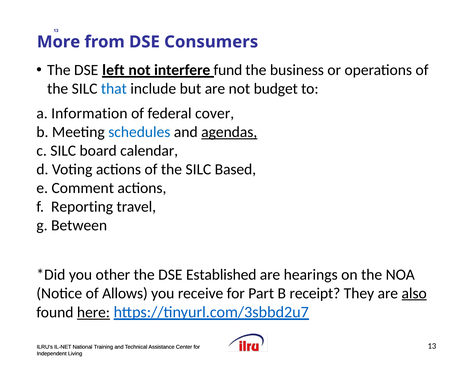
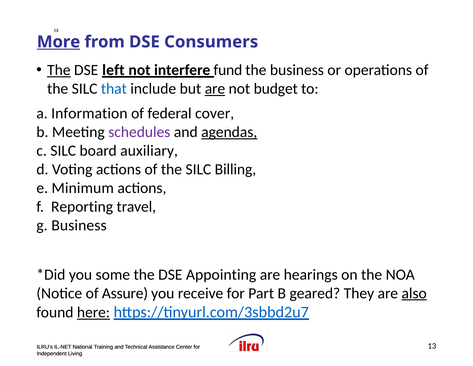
More underline: none -> present
The at (59, 70) underline: none -> present
are at (215, 89) underline: none -> present
schedules colour: blue -> purple
calendar: calendar -> auxiliary
Based: Based -> Billing
Comment: Comment -> Minimum
g Between: Between -> Business
other: other -> some
Established: Established -> Appointing
Allows: Allows -> Assure
receipt: receipt -> geared
